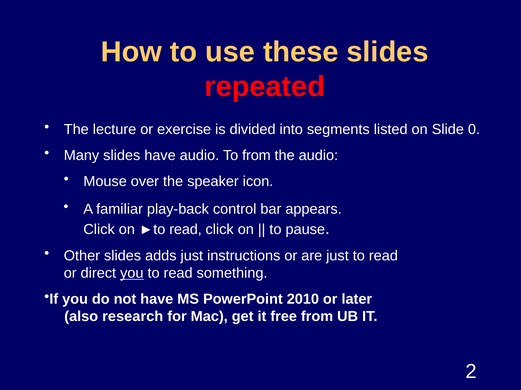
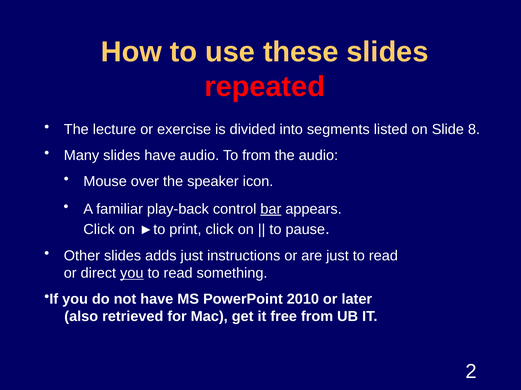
0: 0 -> 8
bar underline: none -> present
►to read: read -> print
research: research -> retrieved
